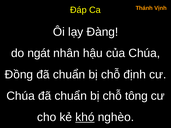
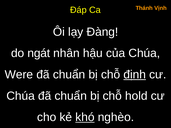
Đồng: Đồng -> Were
định underline: none -> present
tông: tông -> hold
